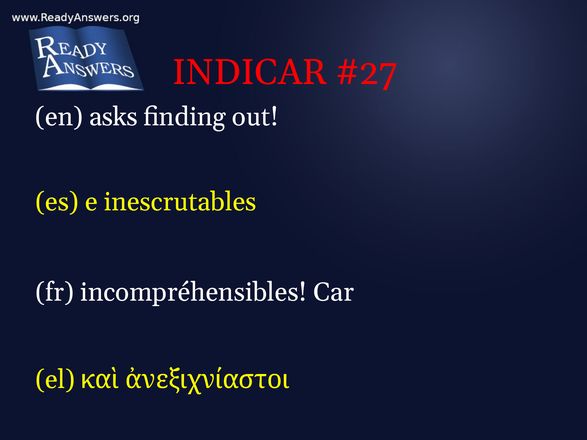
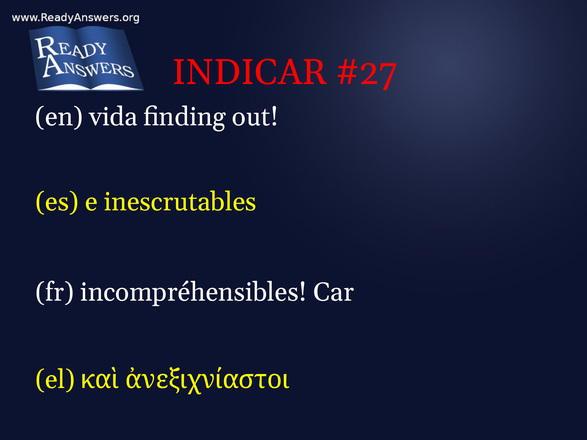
asks: asks -> vida
